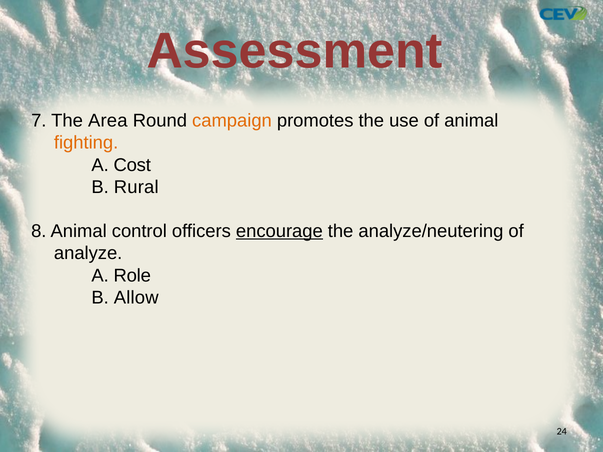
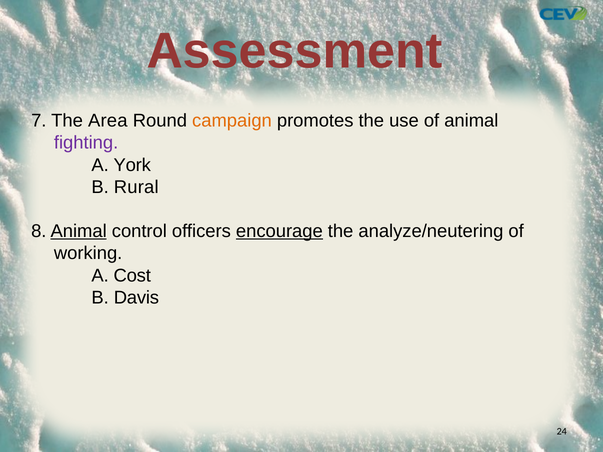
fighting colour: orange -> purple
Cost: Cost -> York
Animal at (79, 231) underline: none -> present
analyze: analyze -> working
Role: Role -> Cost
Allow: Allow -> Davis
